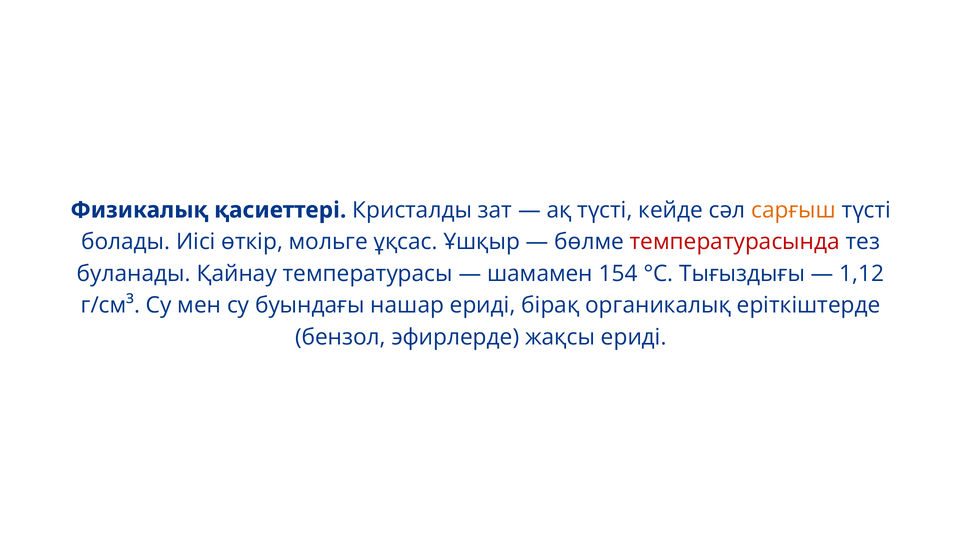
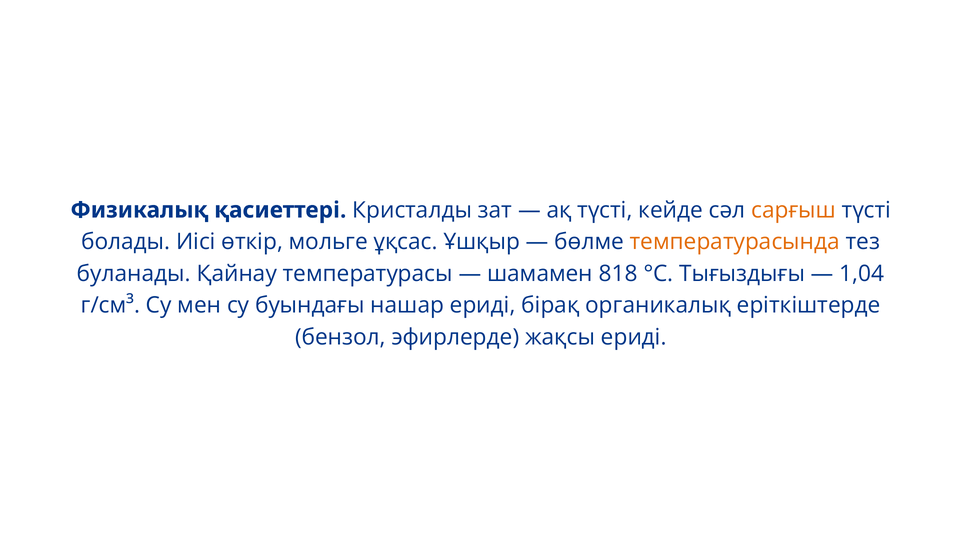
температурасында colour: red -> orange
154: 154 -> 818
1,12: 1,12 -> 1,04
